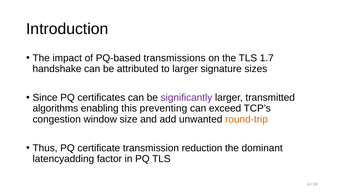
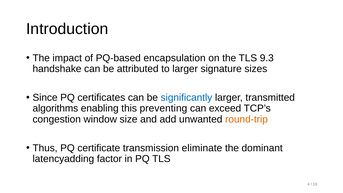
transmissions: transmissions -> encapsulation
1.7: 1.7 -> 9.3
significantly colour: purple -> blue
reduction: reduction -> eliminate
